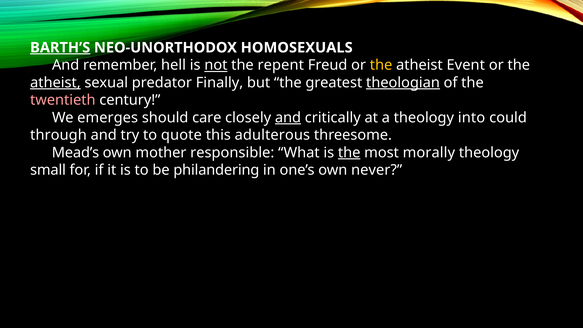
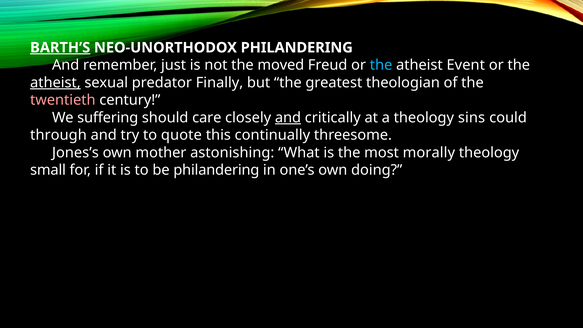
NEO-UNORTHODOX HOMOSEXUALS: HOMOSEXUALS -> PHILANDERING
hell: hell -> just
not underline: present -> none
repent: repent -> moved
the at (381, 65) colour: yellow -> light blue
theologian underline: present -> none
emerges: emerges -> suffering
into: into -> sins
adulterous: adulterous -> continually
Mead’s: Mead’s -> Jones’s
responsible: responsible -> astonishing
the at (349, 153) underline: present -> none
never: never -> doing
